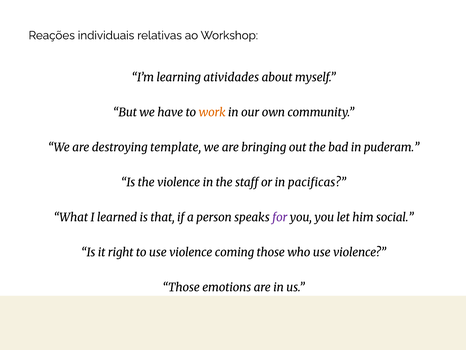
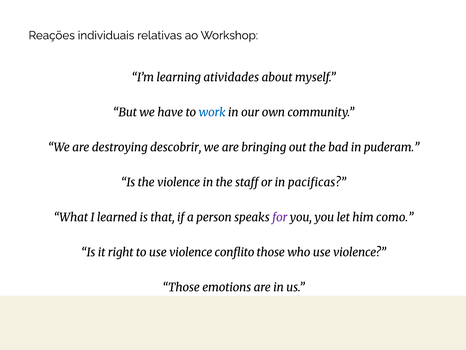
work colour: orange -> blue
template: template -> descobrir
social: social -> como
coming: coming -> conflito
